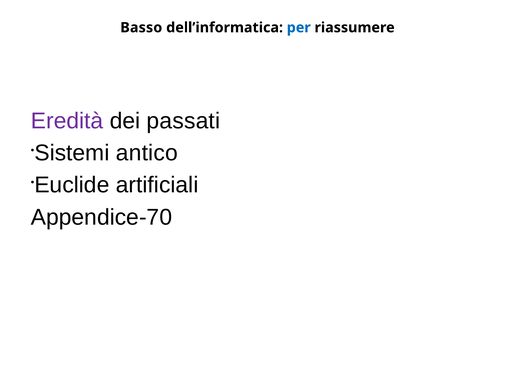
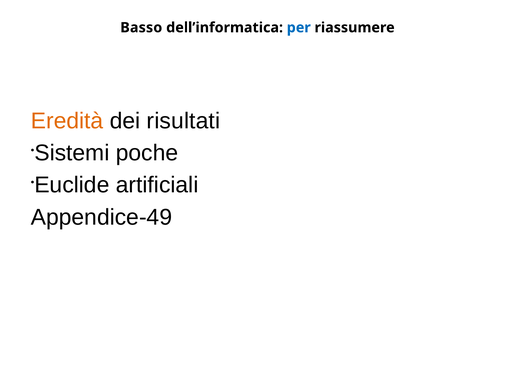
Eredità colour: purple -> orange
passati: passati -> risultati
antico: antico -> poche
Appendice-70: Appendice-70 -> Appendice-49
